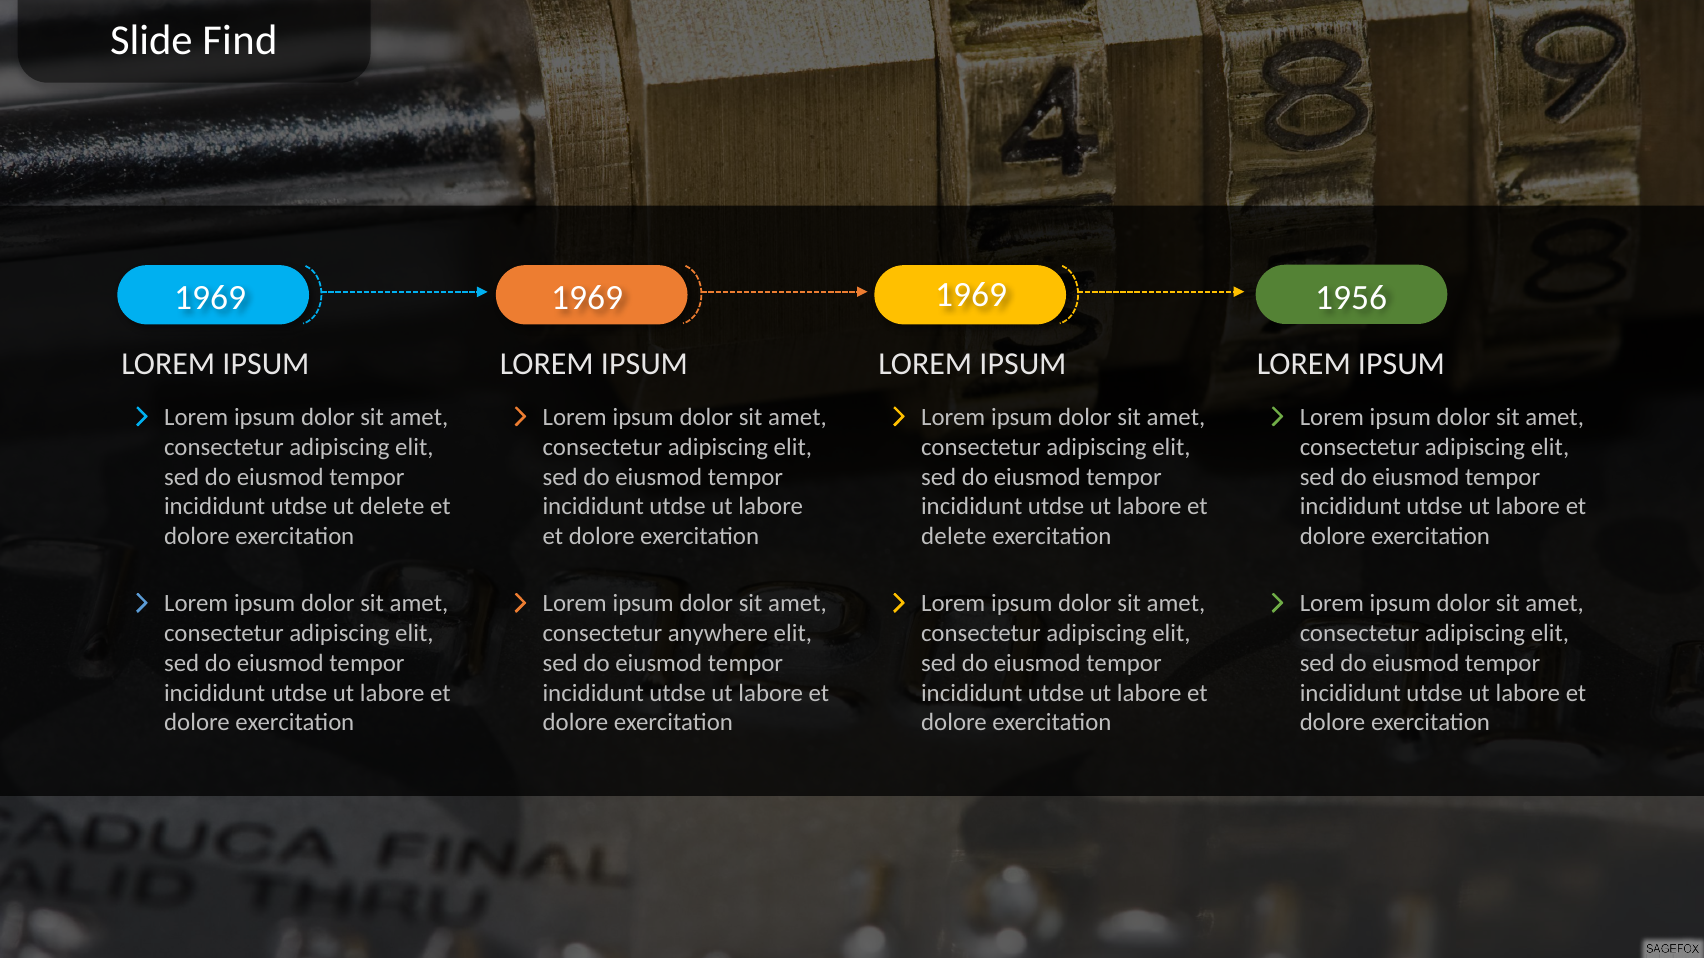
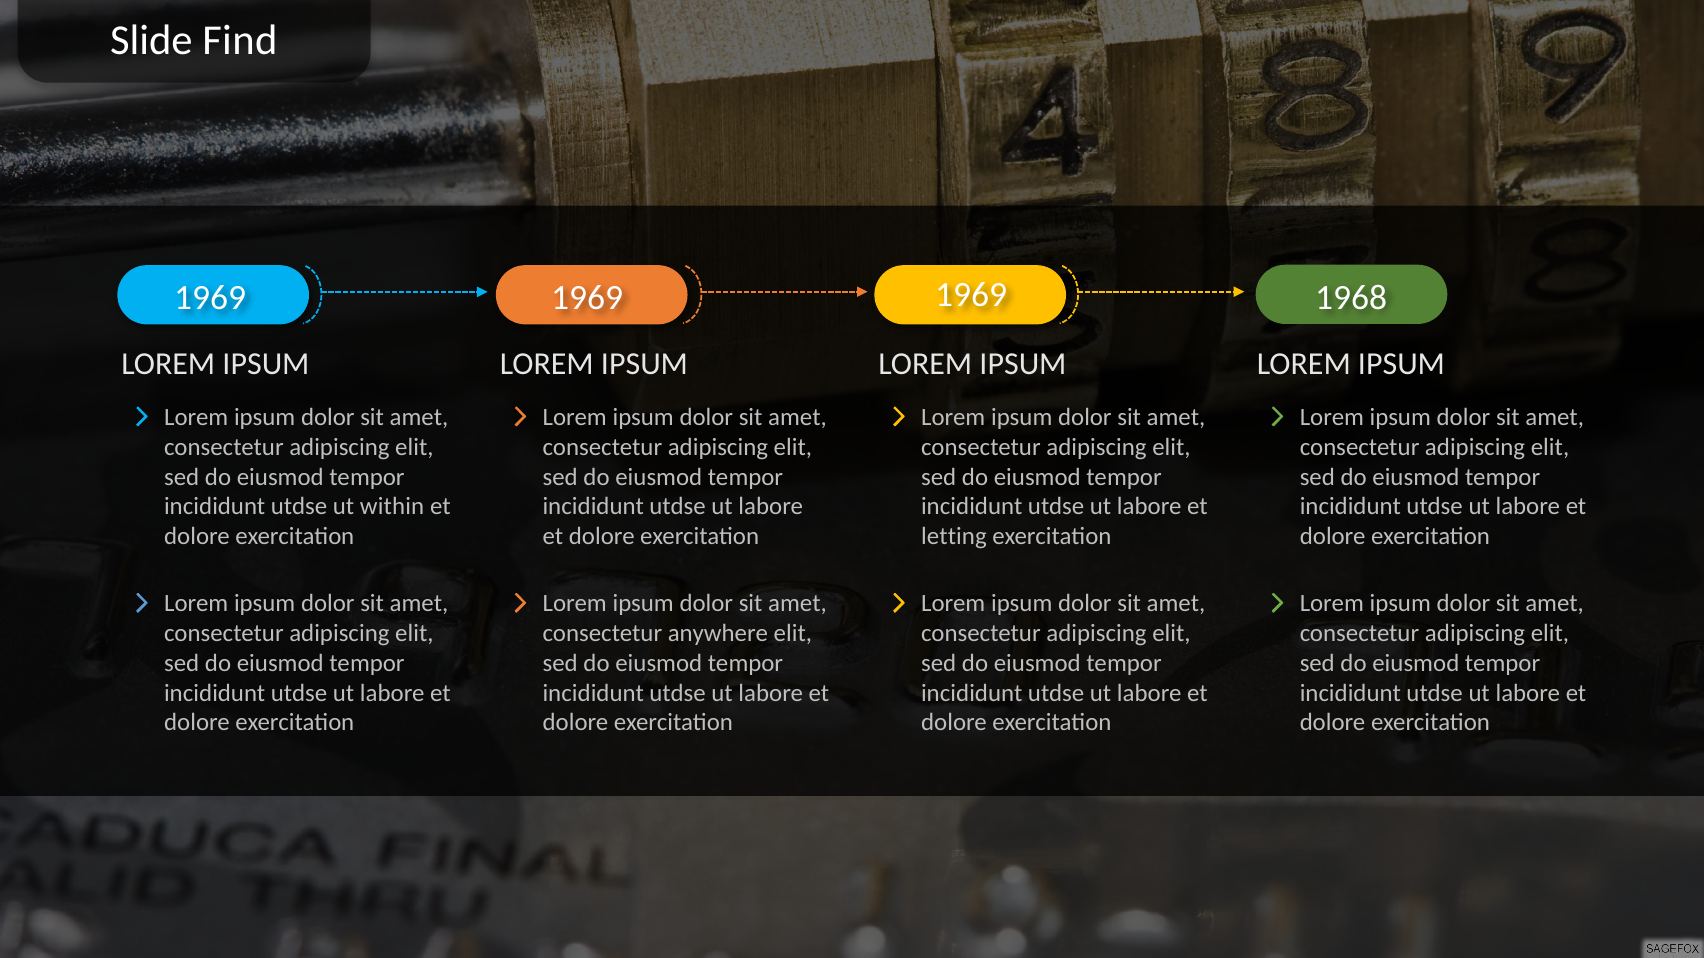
1956: 1956 -> 1968
ut delete: delete -> within
delete at (954, 537): delete -> letting
